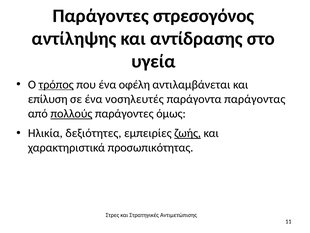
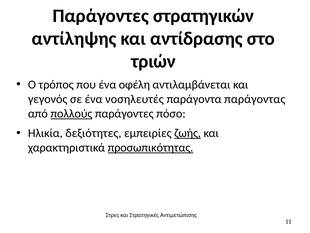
στρεσογόνος: στρεσογόνος -> στρατηγικών
υγεία: υγεία -> τριών
τρόπος underline: present -> none
επίλυση: επίλυση -> γεγονός
όμως: όμως -> πόσο
προσωπικότητας underline: none -> present
